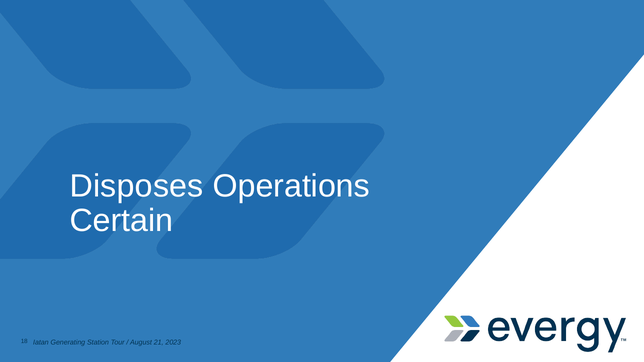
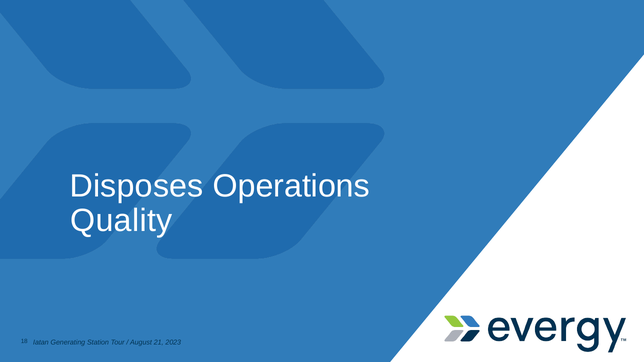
Certain: Certain -> Quality
